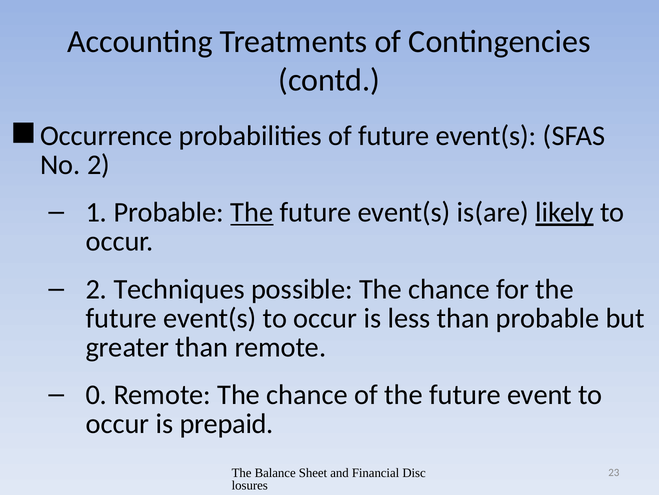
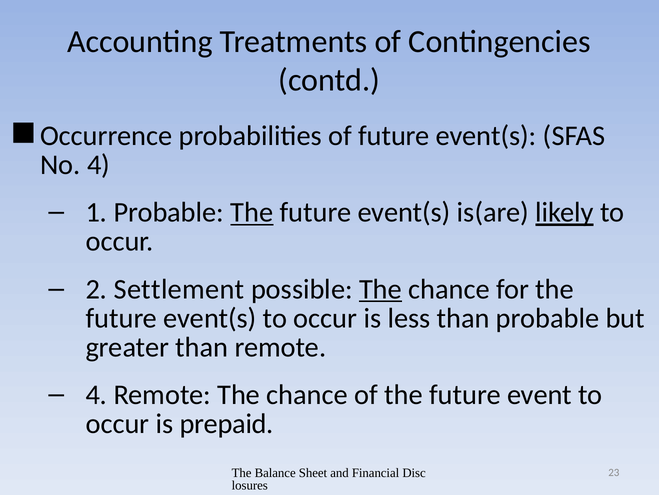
No 2: 2 -> 4
Techniques: Techniques -> Settlement
The at (380, 289) underline: none -> present
0 at (96, 394): 0 -> 4
